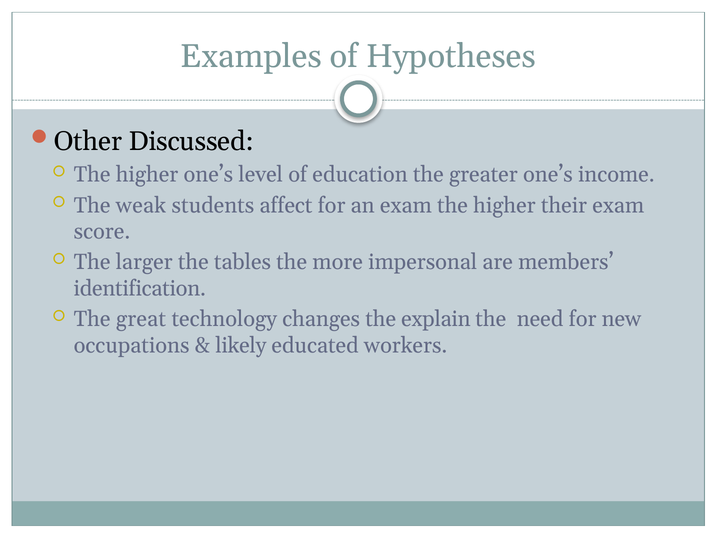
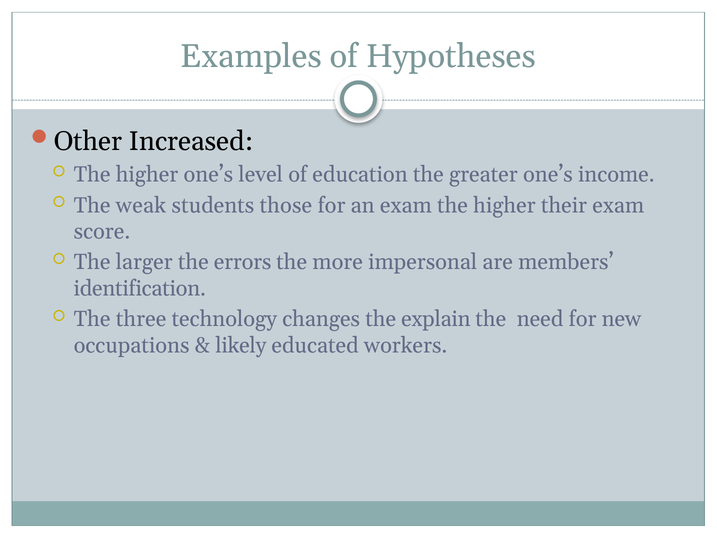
Discussed: Discussed -> Increased
affect: affect -> those
tables: tables -> errors
great: great -> three
